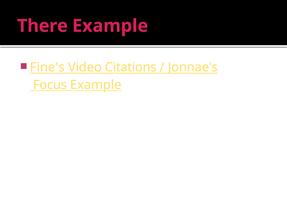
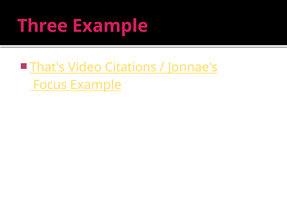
There: There -> Three
Fine's: Fine's -> That's
